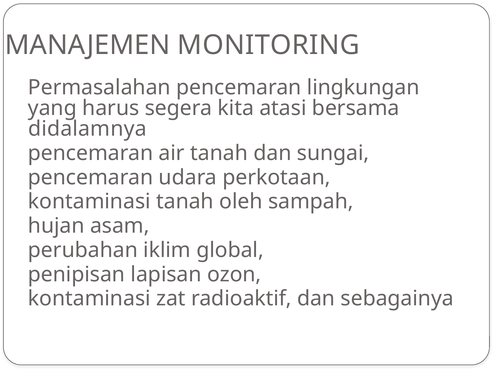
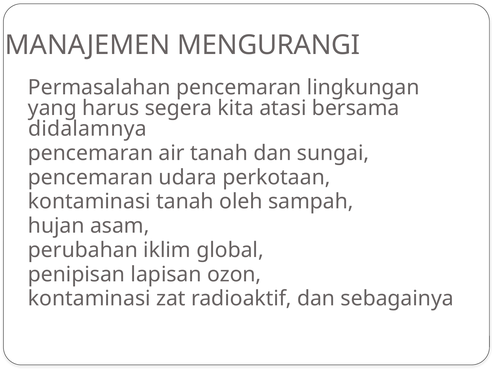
MONITORING: MONITORING -> MENGURANGI
